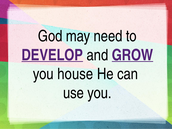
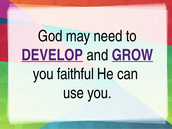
house: house -> faithful
